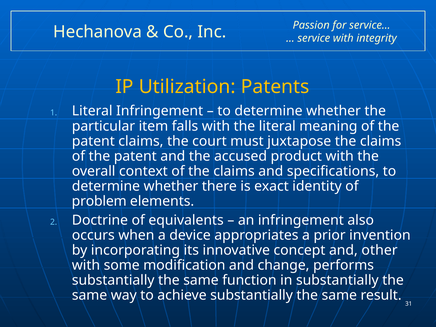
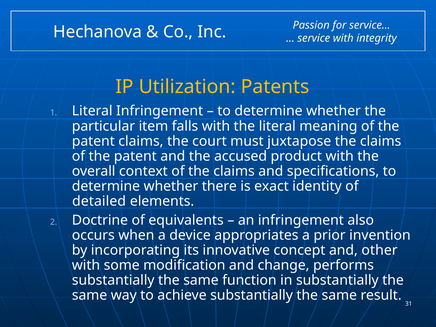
problem: problem -> detailed
